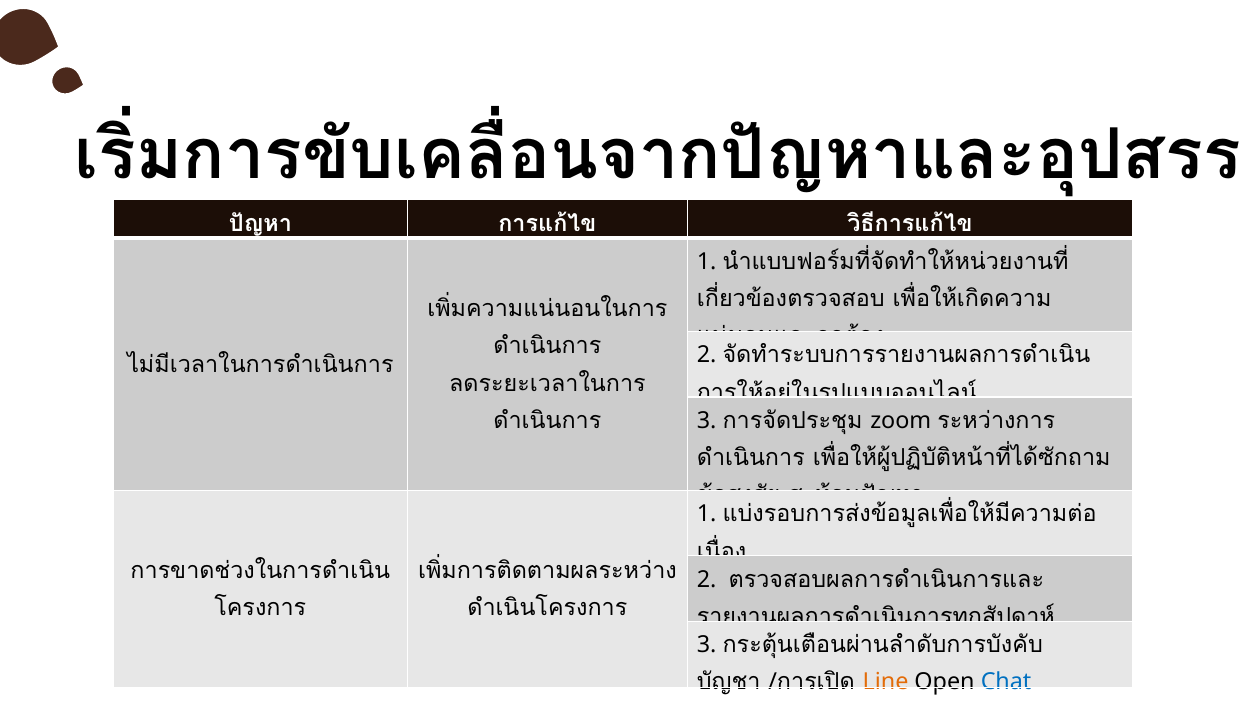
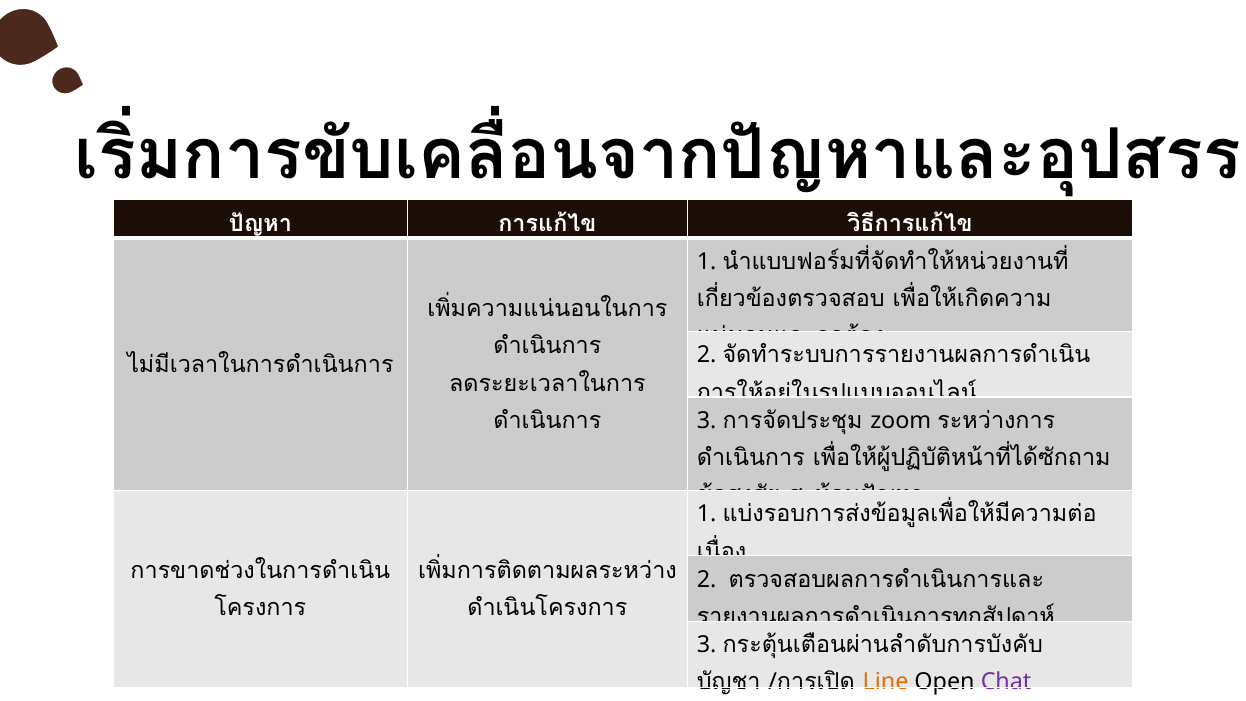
Chat colour: blue -> purple
